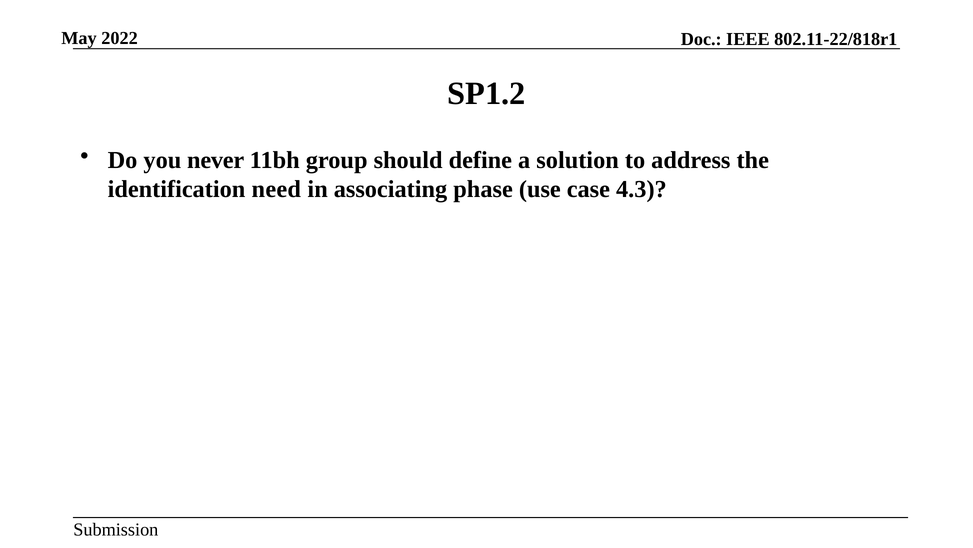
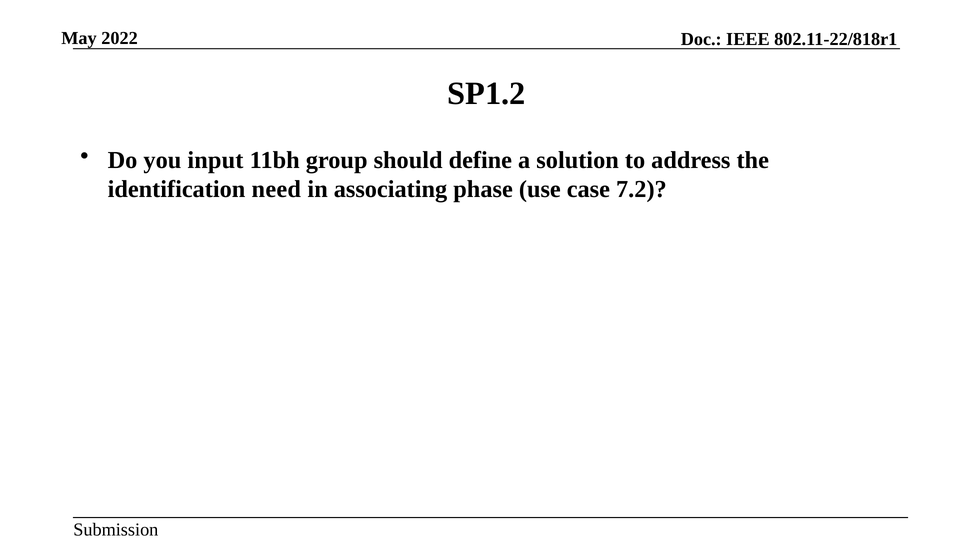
never: never -> input
4.3: 4.3 -> 7.2
